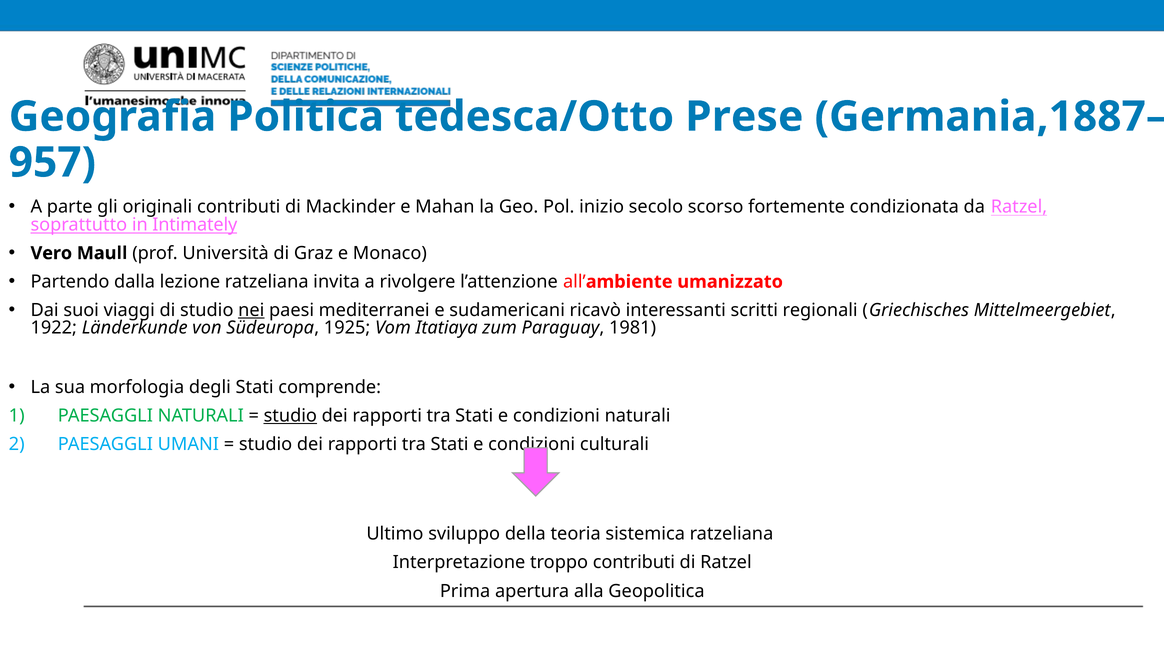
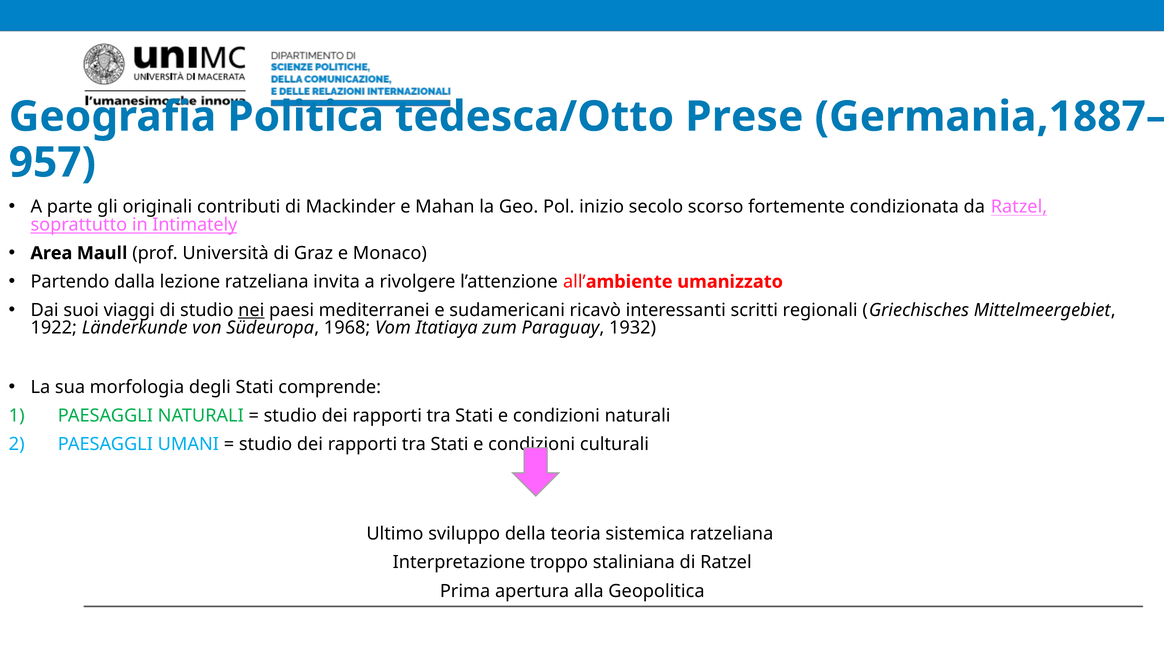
Vero: Vero -> Area
1925: 1925 -> 1968
1981: 1981 -> 1932
studio at (290, 416) underline: present -> none
troppo contributi: contributi -> staliniana
